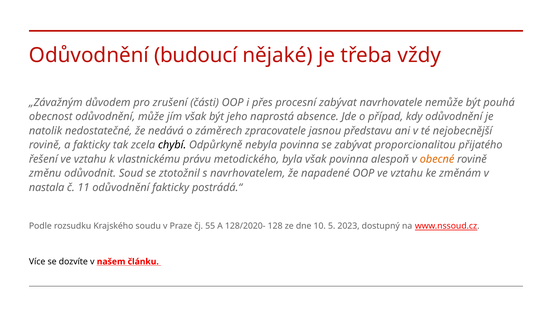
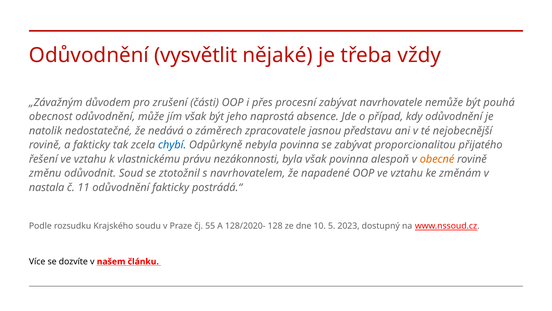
budoucí: budoucí -> vysvětlit
chybí colour: black -> blue
metodického: metodického -> nezákonnosti
